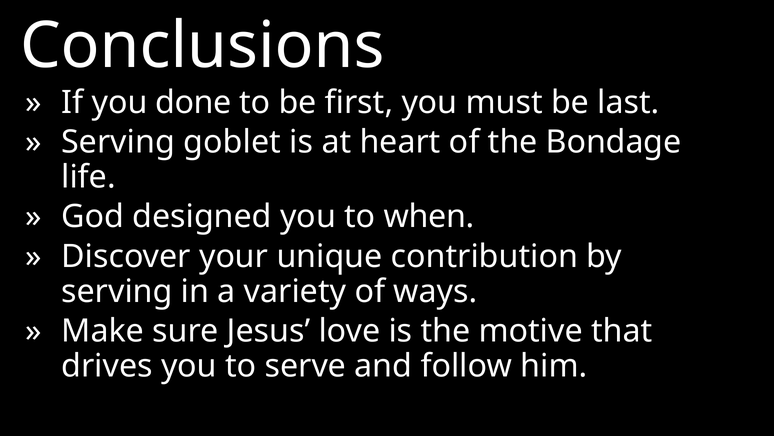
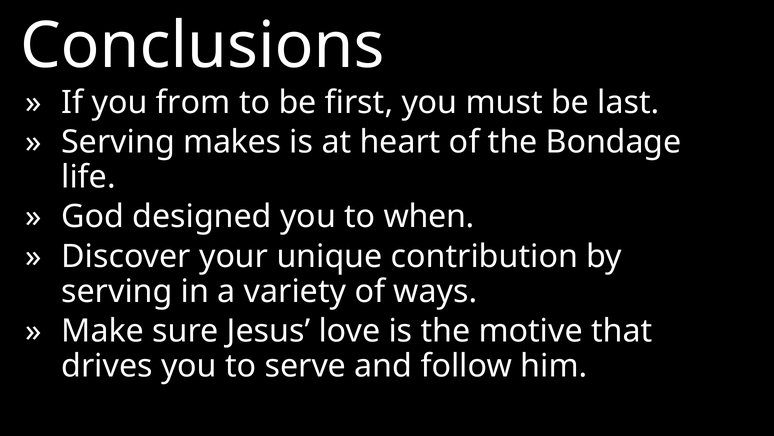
done: done -> from
goblet: goblet -> makes
